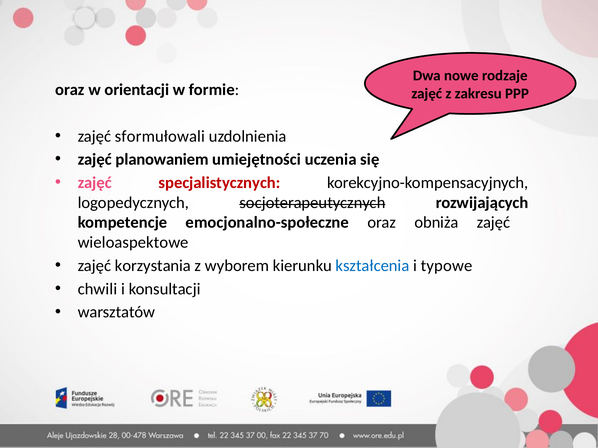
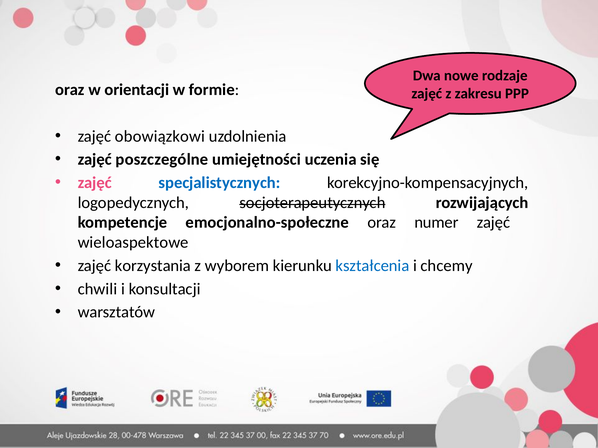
sformułowali: sformułowali -> obowiązkowi
planowaniem: planowaniem -> poszczególne
specjalistycznych colour: red -> blue
obniża: obniża -> numer
typowe: typowe -> chcemy
